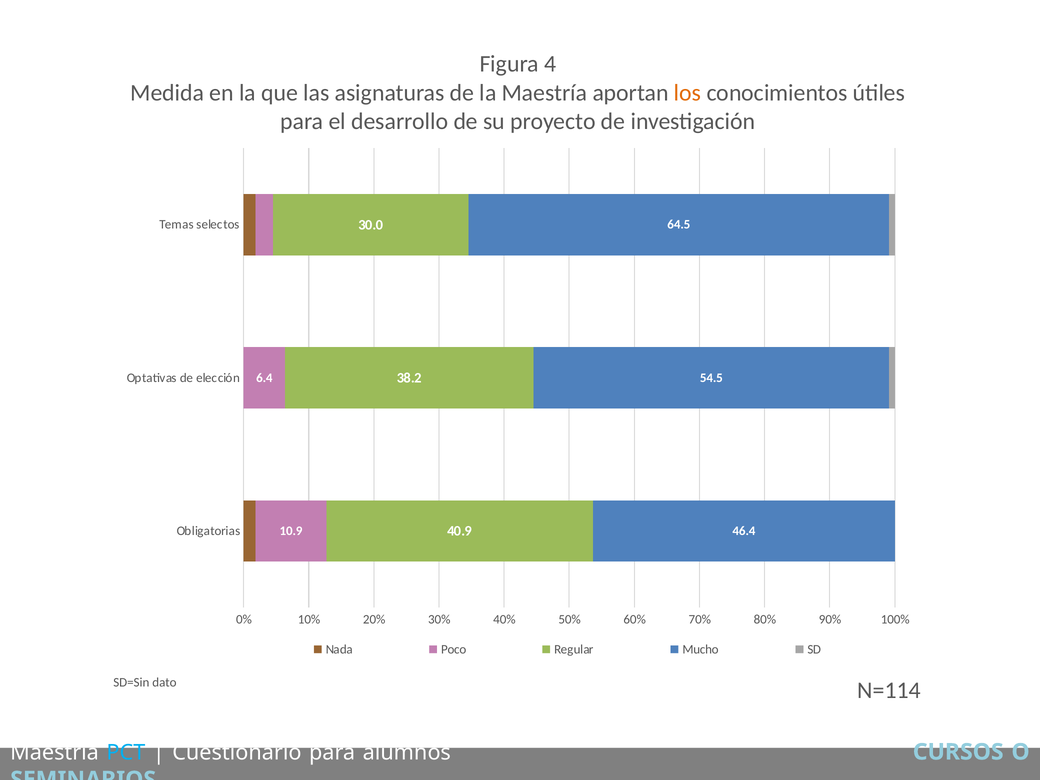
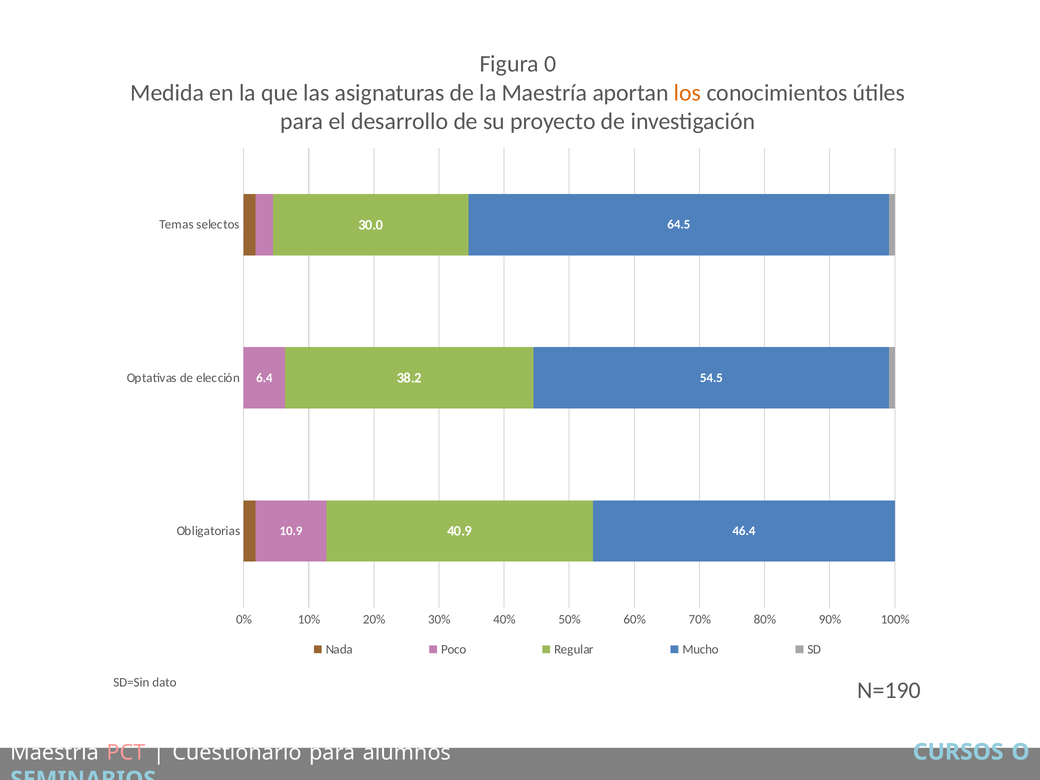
4: 4 -> 0
N=114: N=114 -> N=190
PCT colour: light blue -> pink
